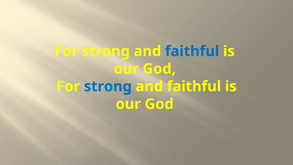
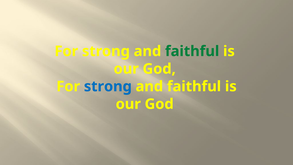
faithful at (192, 51) colour: blue -> green
